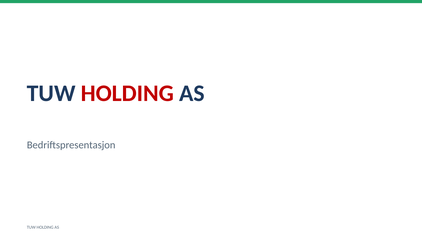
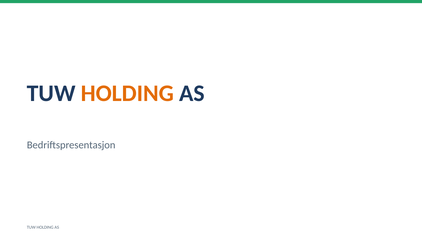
HOLDING at (127, 94) colour: red -> orange
